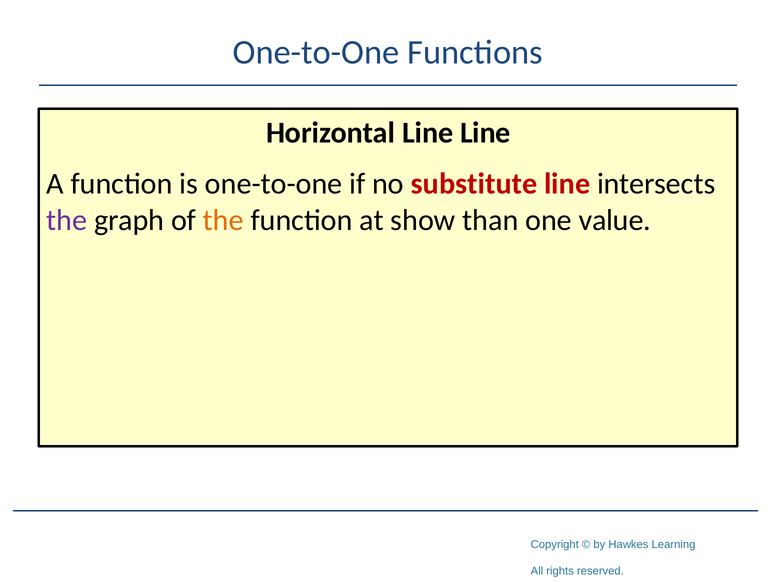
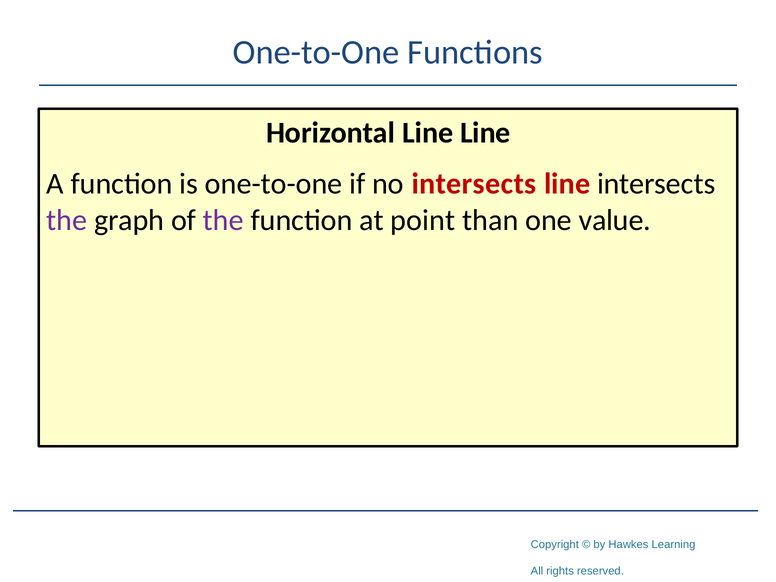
no substitute: substitute -> intersects
the at (223, 220) colour: orange -> purple
show: show -> point
